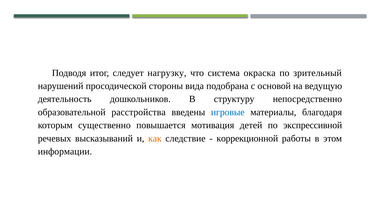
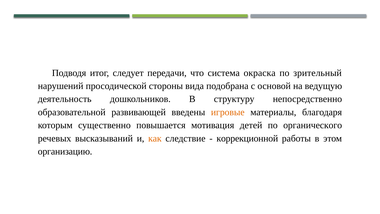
нагрузку: нагрузку -> передачи
расстройства: расстройства -> развивающей
игровые colour: blue -> orange
экспрессивной: экспрессивной -> органического
информации: информации -> организацию
